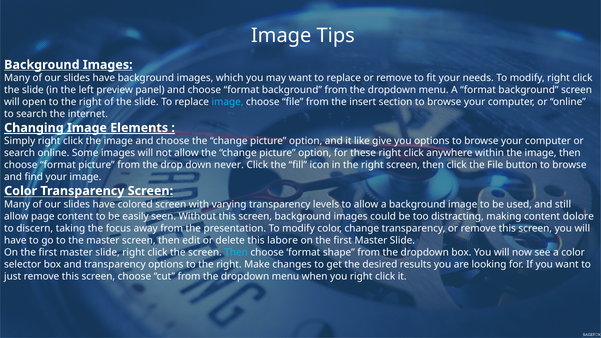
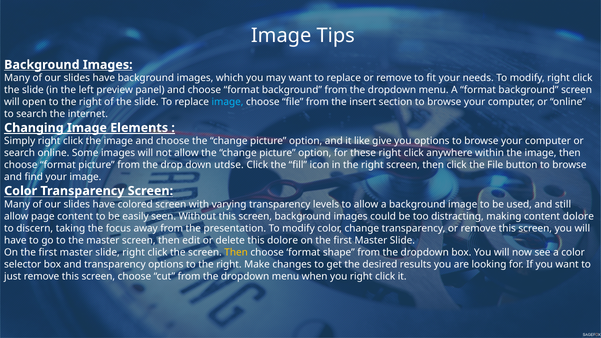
never: never -> utdse
this labore: labore -> dolore
Then at (236, 252) colour: light blue -> yellow
